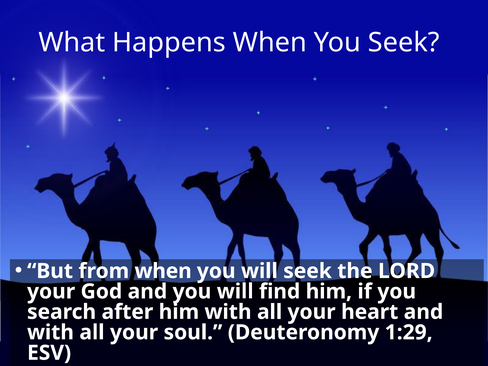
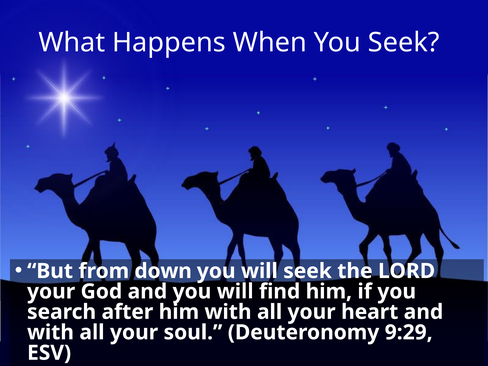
from when: when -> down
1:29: 1:29 -> 9:29
